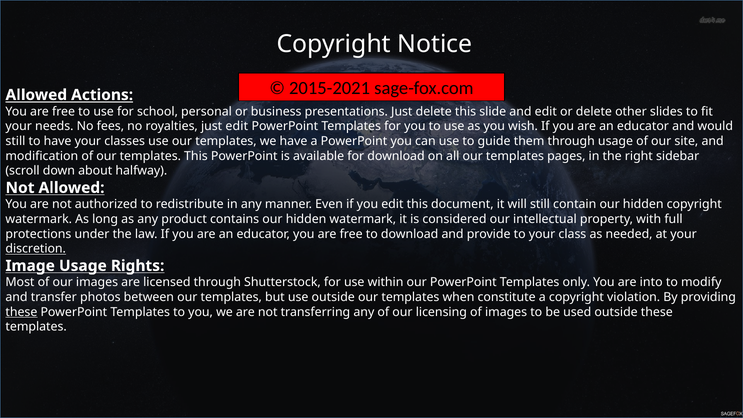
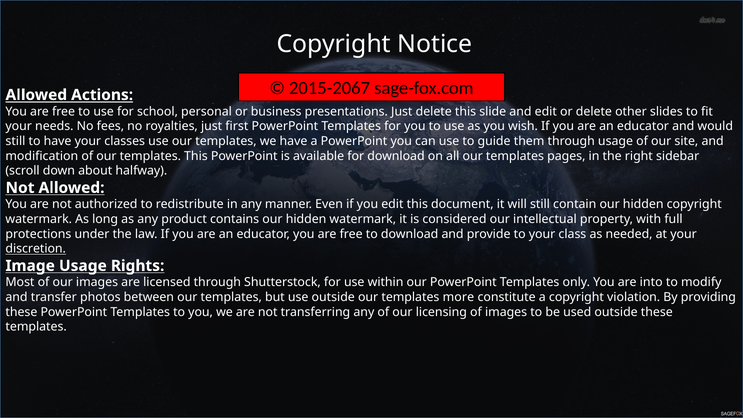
2015-2021: 2015-2021 -> 2015-2067
just edit: edit -> first
when: when -> more
these at (21, 312) underline: present -> none
